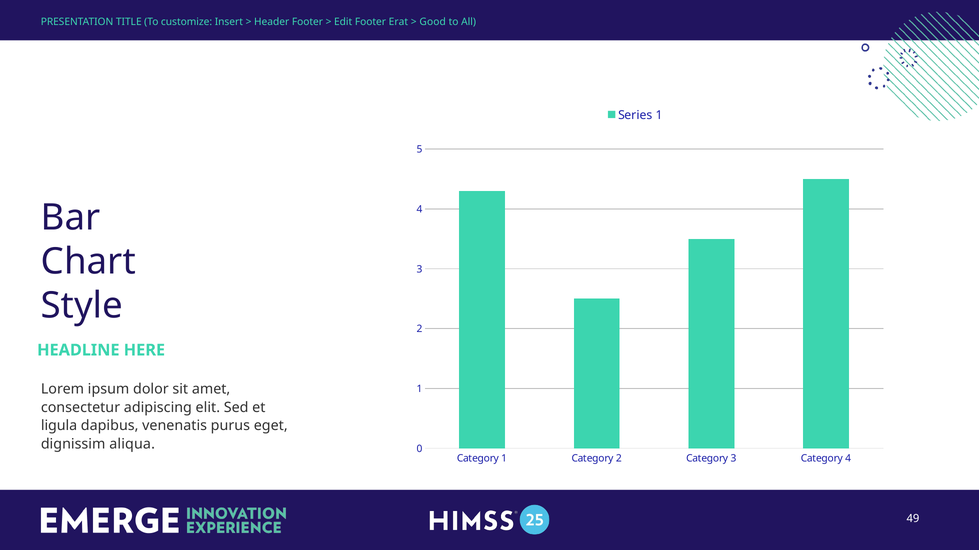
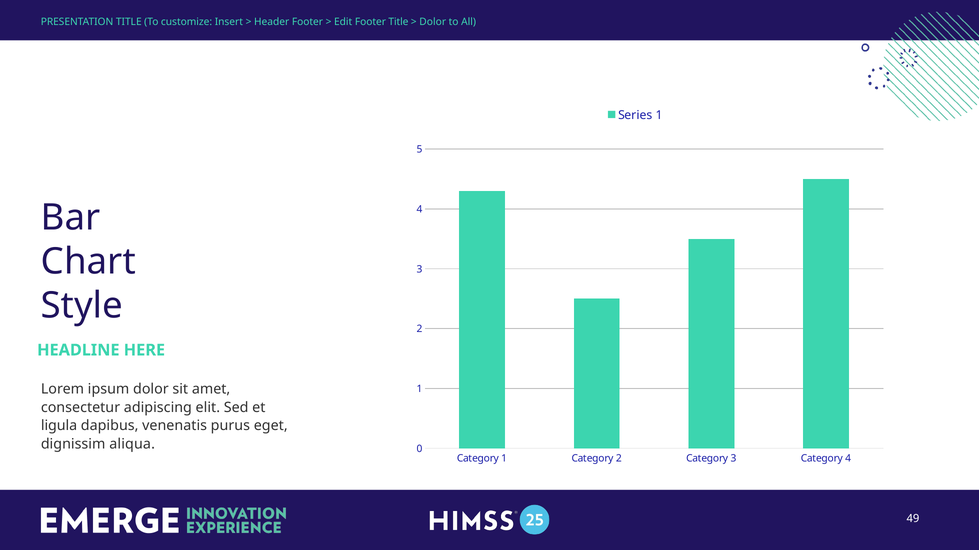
Footer Erat: Erat -> Title
Good at (433, 22): Good -> Dolor
